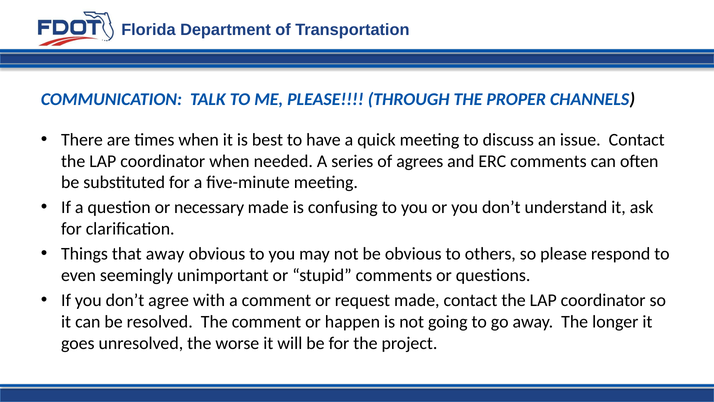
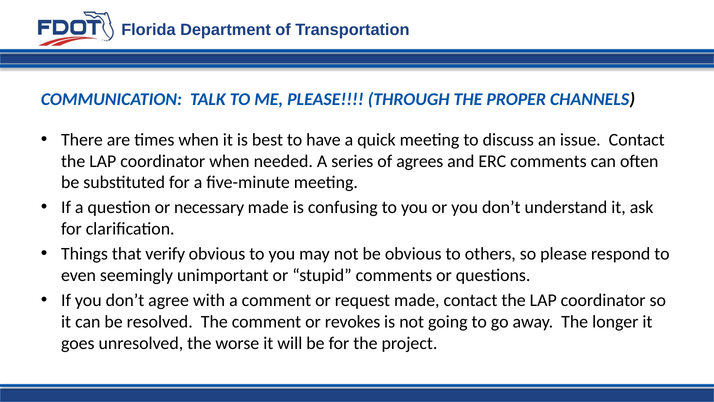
that away: away -> verify
happen: happen -> revokes
